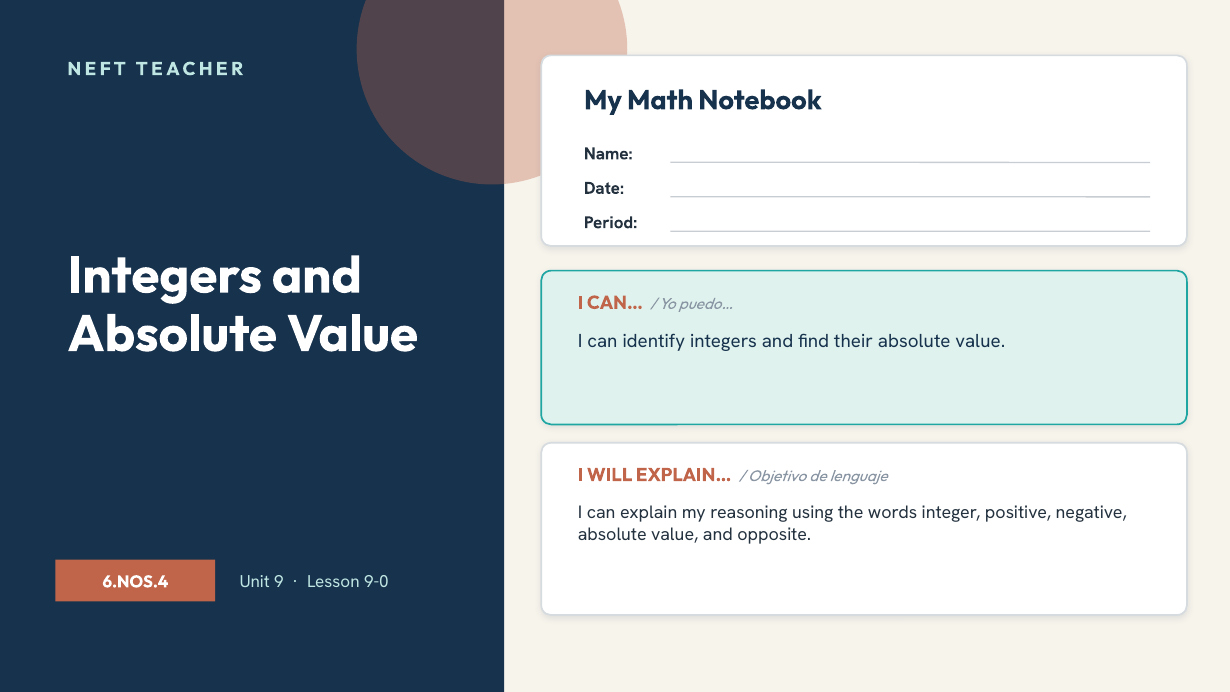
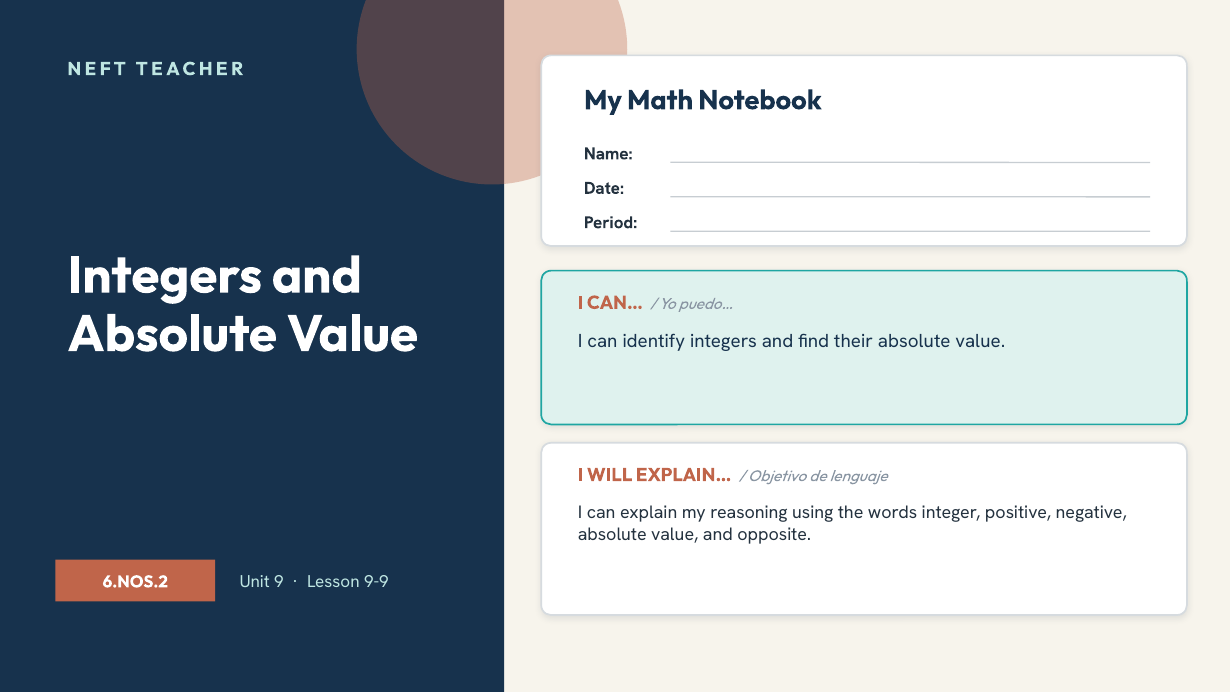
6.NOS.4: 6.NOS.4 -> 6.NOS.2
9-0: 9-0 -> 9-9
